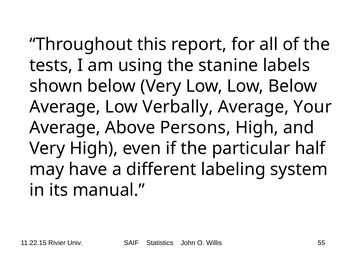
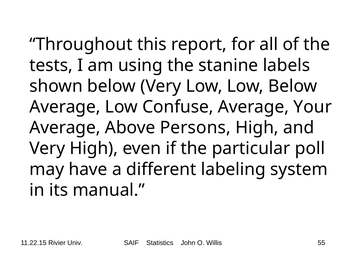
Verbally: Verbally -> Confuse
half: half -> poll
